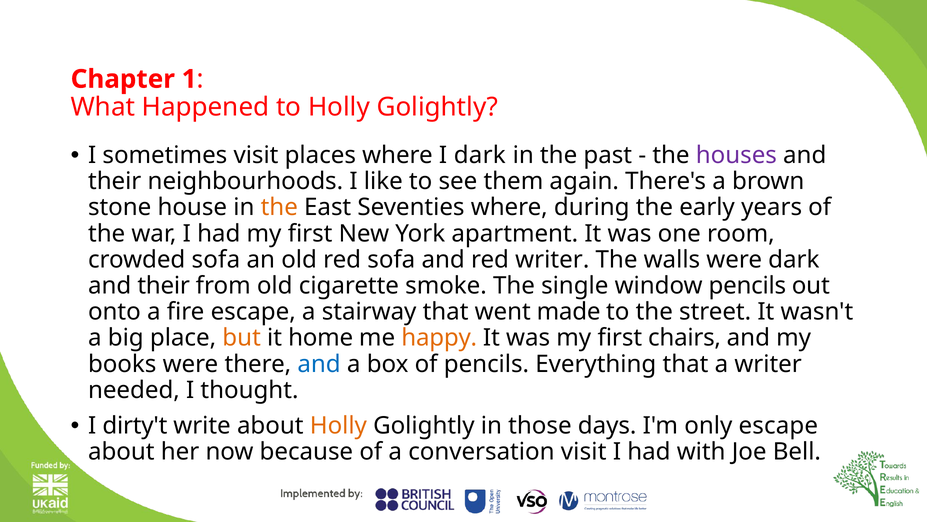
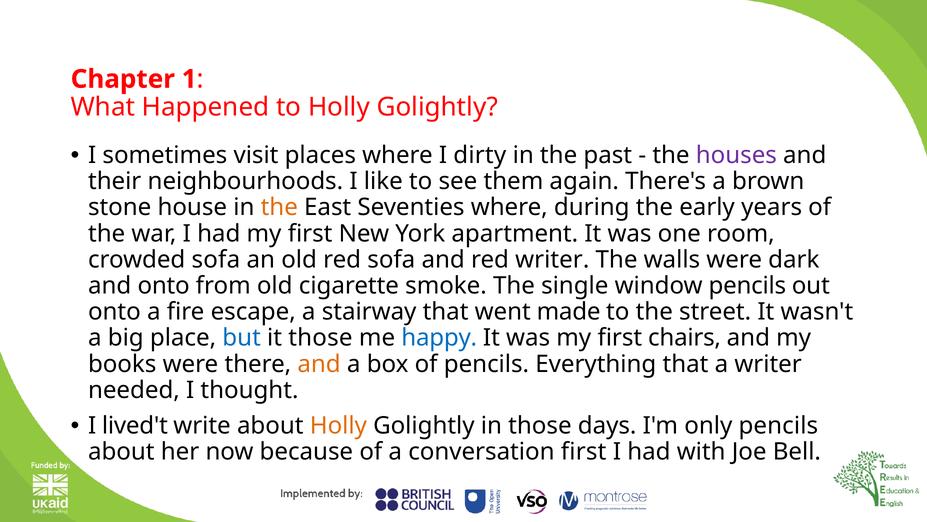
I dark: dark -> dirty
their at (164, 285): their -> onto
but colour: orange -> blue
it home: home -> those
happy colour: orange -> blue
and at (319, 364) colour: blue -> orange
dirty't: dirty't -> lived't
only escape: escape -> pencils
conversation visit: visit -> first
